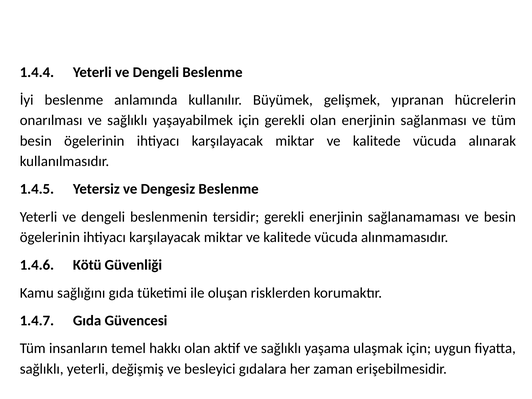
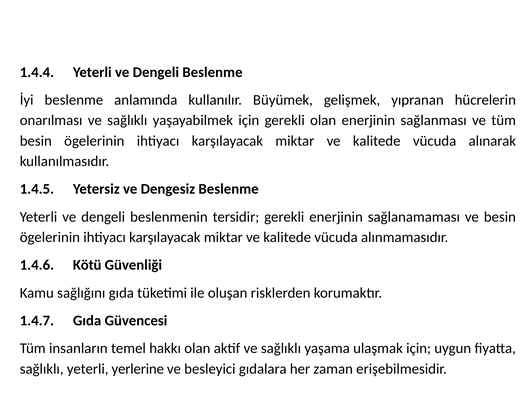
değişmiş: değişmiş -> yerlerine
